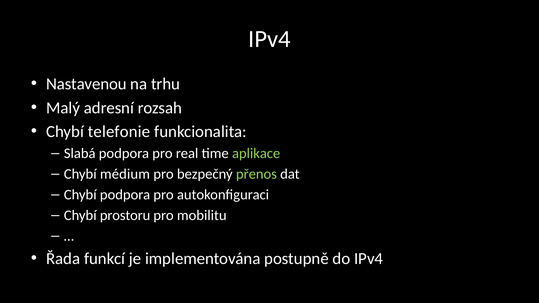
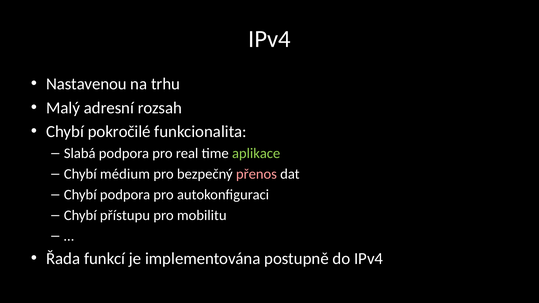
telefonie: telefonie -> pokročilé
přenos colour: light green -> pink
prostoru: prostoru -> přístupu
